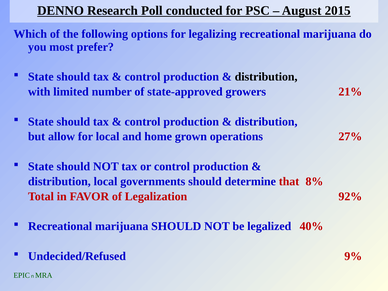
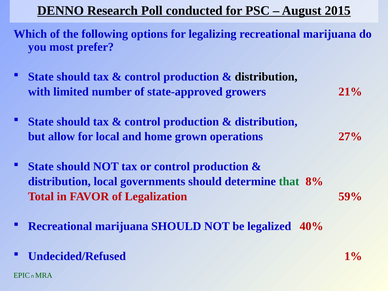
that colour: red -> green
92%: 92% -> 59%
9%: 9% -> 1%
